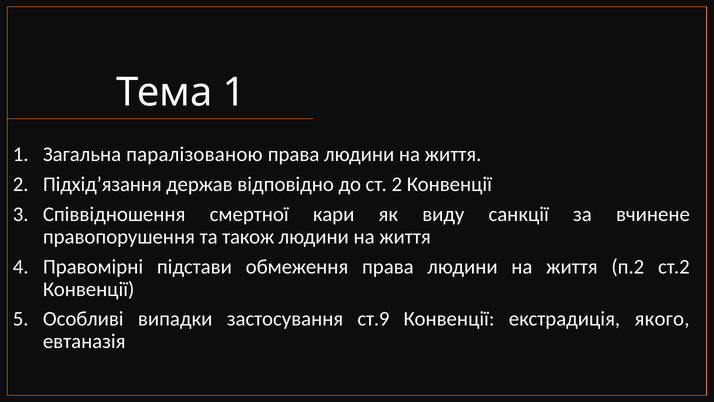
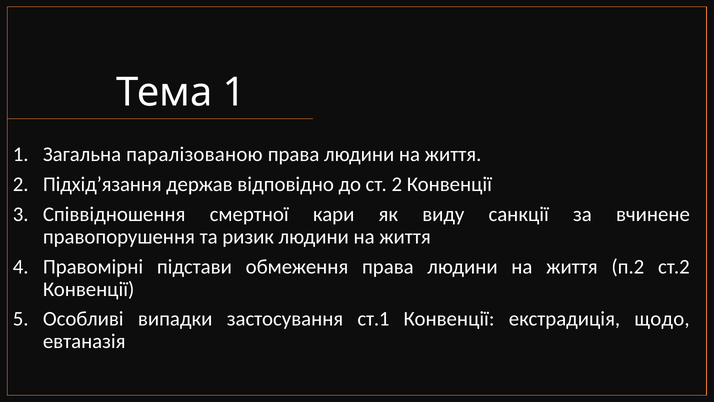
також: також -> ризик
ст.9: ст.9 -> ст.1
якого: якого -> щодо
